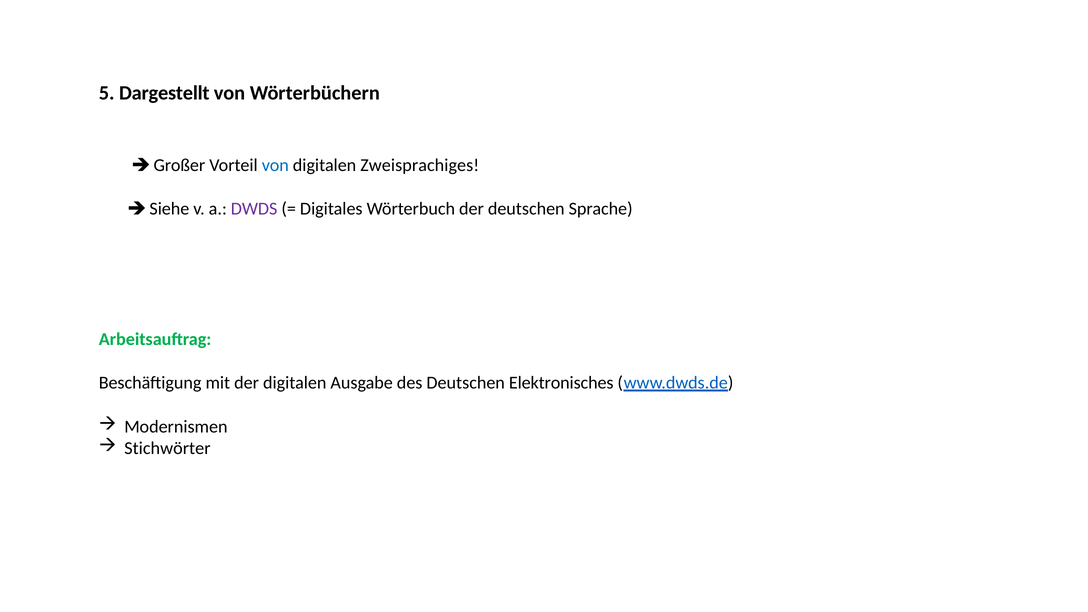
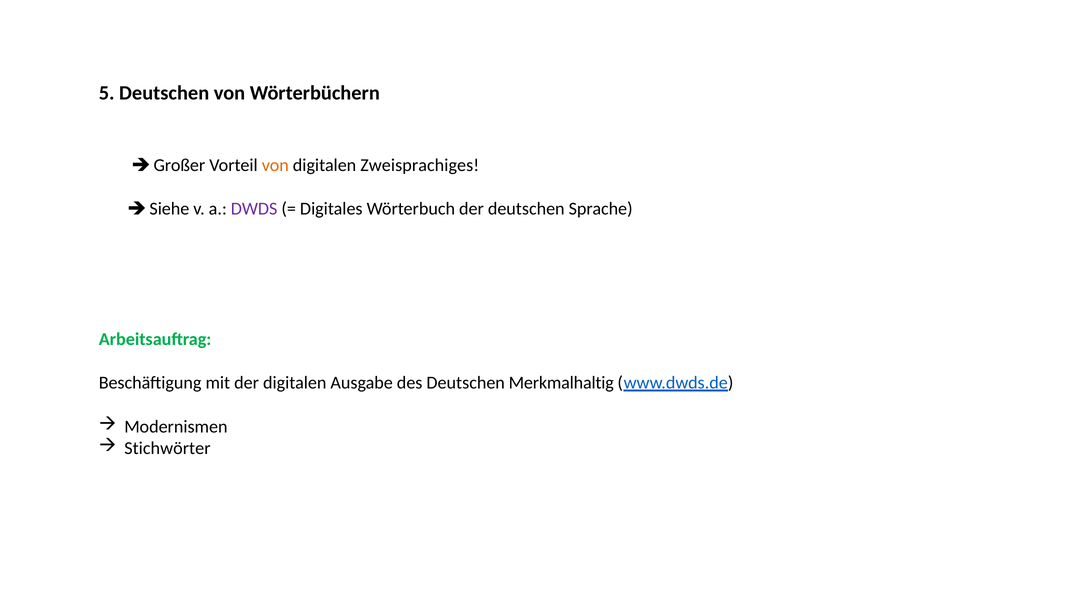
5 Dargestellt: Dargestellt -> Deutschen
von at (275, 165) colour: blue -> orange
Elektronisches: Elektronisches -> Merkmalhaltig
